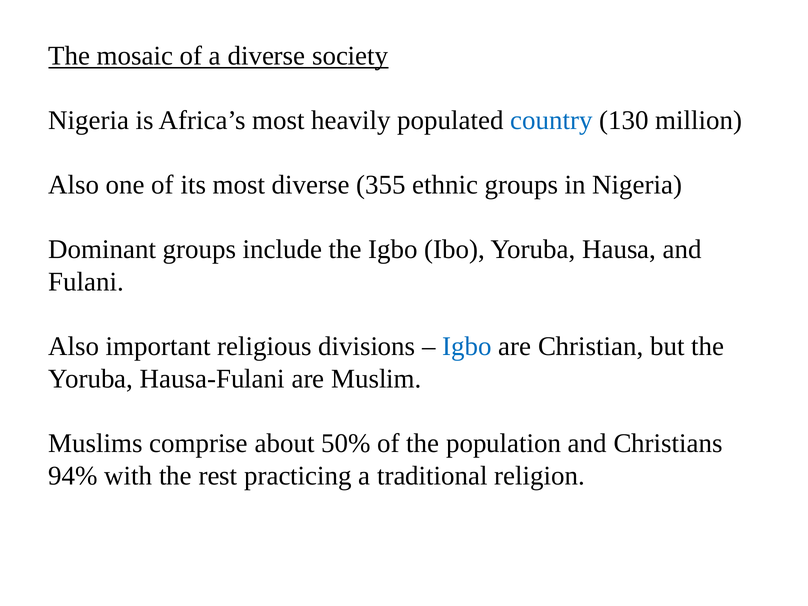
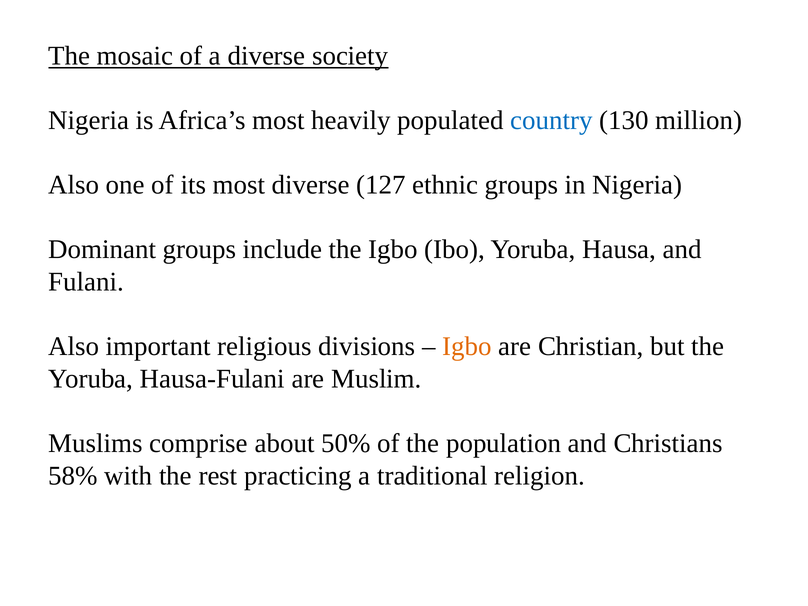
355: 355 -> 127
Igbo at (467, 347) colour: blue -> orange
94%: 94% -> 58%
